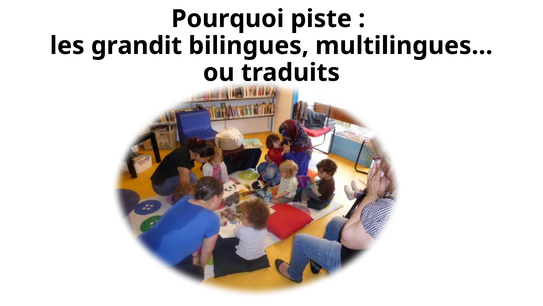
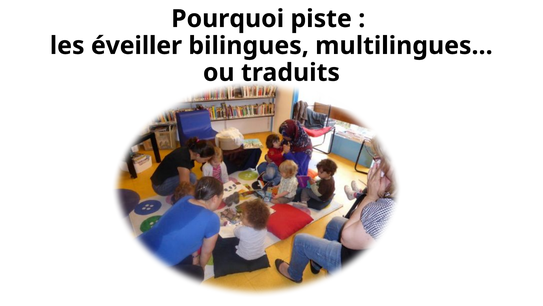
grandit: grandit -> éveiller
